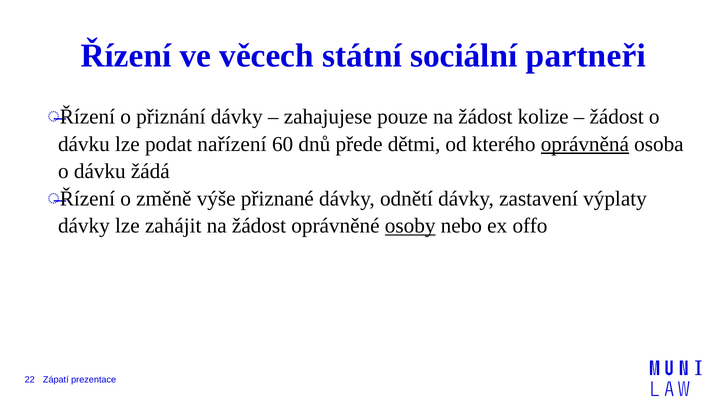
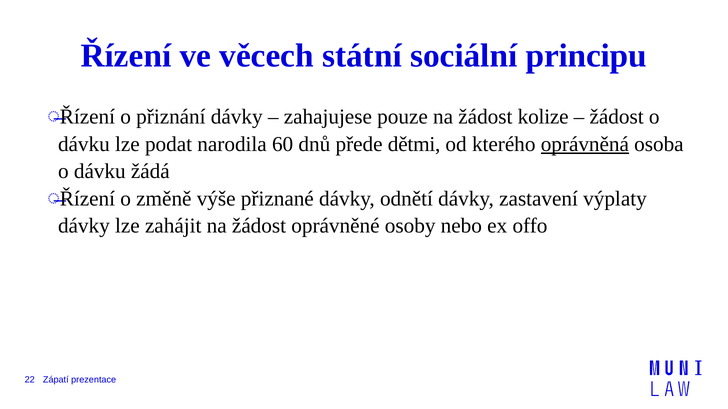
partneři: partneři -> principu
nařízení: nařízení -> narodila
osoby underline: present -> none
